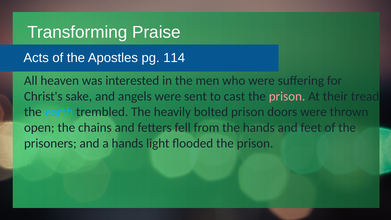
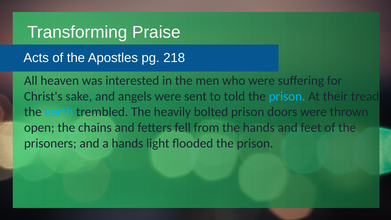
114: 114 -> 218
cast: cast -> told
prison at (287, 96) colour: pink -> light blue
